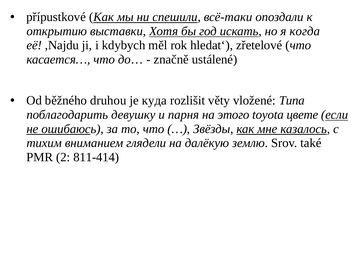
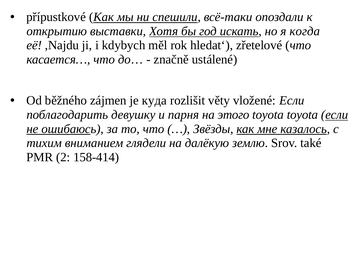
druhou: druhou -> zájmen
vložené Типа: Типа -> Если
toyota цвете: цвете -> toyota
811-414: 811-414 -> 158-414
